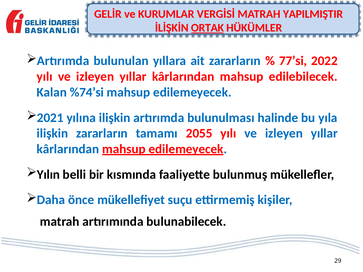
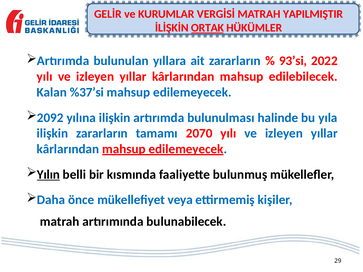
77’si: 77’si -> 93’si
%74’si: %74’si -> %37’si
2021: 2021 -> 2092
2055: 2055 -> 2070
Yılın underline: none -> present
suçu: suçu -> veya
